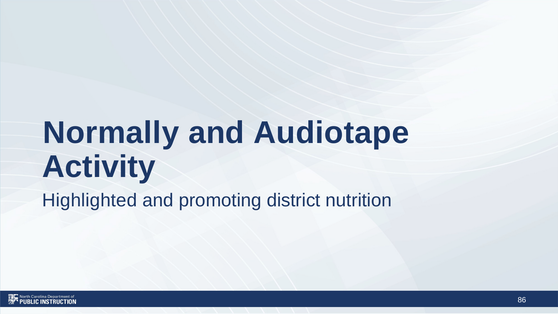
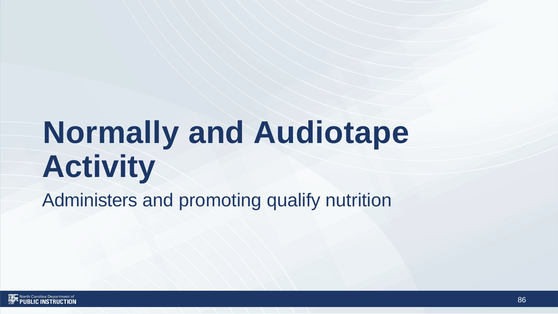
Highlighted: Highlighted -> Administers
district: district -> qualify
